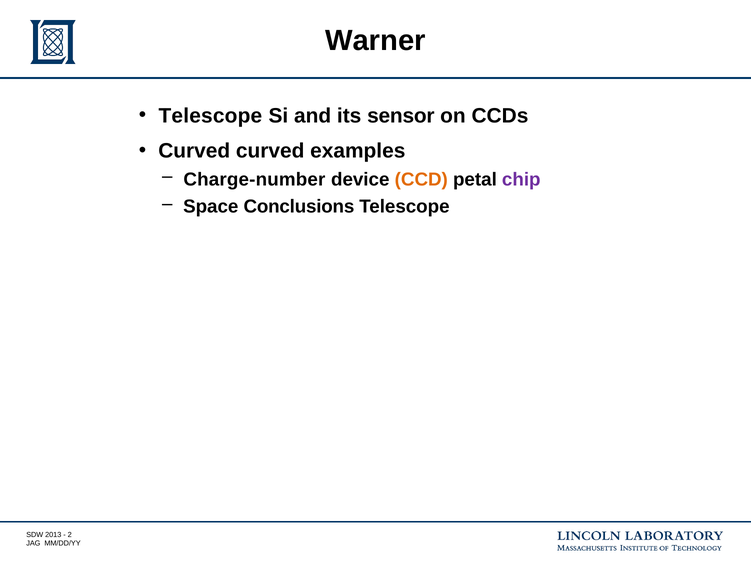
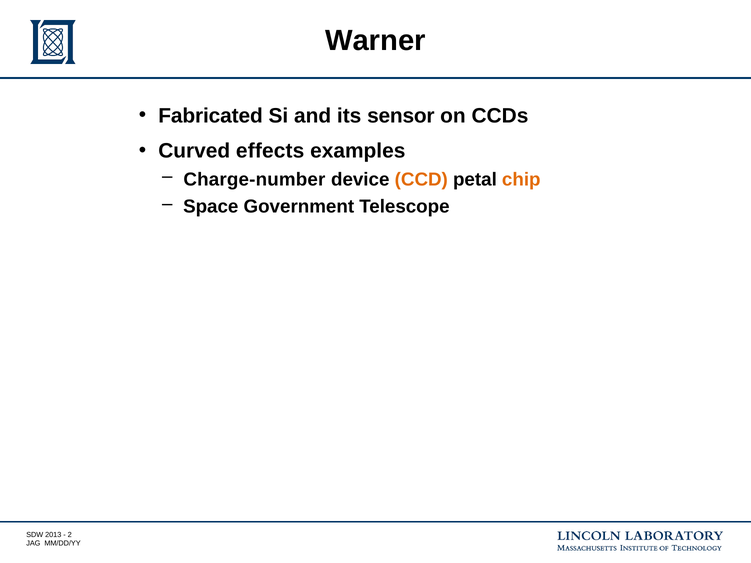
Telescope at (210, 116): Telescope -> Fabricated
Curved curved: curved -> effects
chip colour: purple -> orange
Conclusions: Conclusions -> Government
